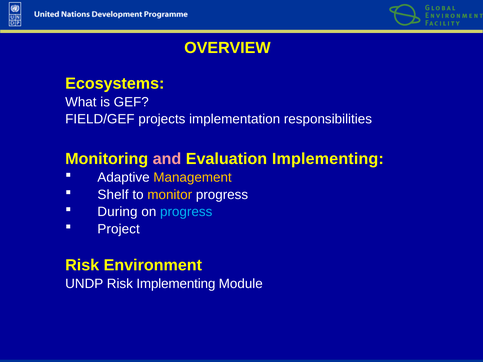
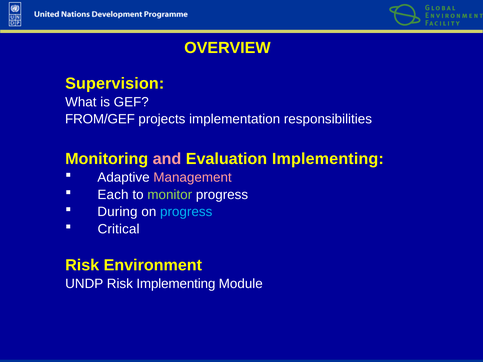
Ecosystems: Ecosystems -> Supervision
FIELD/GEF: FIELD/GEF -> FROM/GEF
Management colour: yellow -> pink
Shelf: Shelf -> Each
monitor colour: yellow -> light green
Project: Project -> Critical
